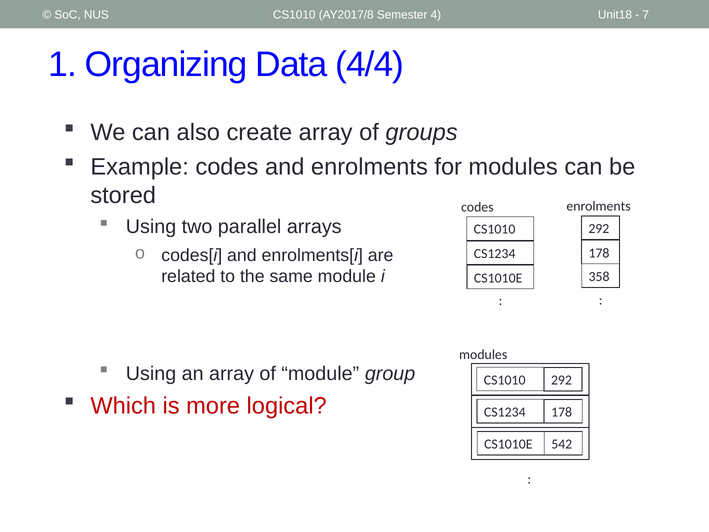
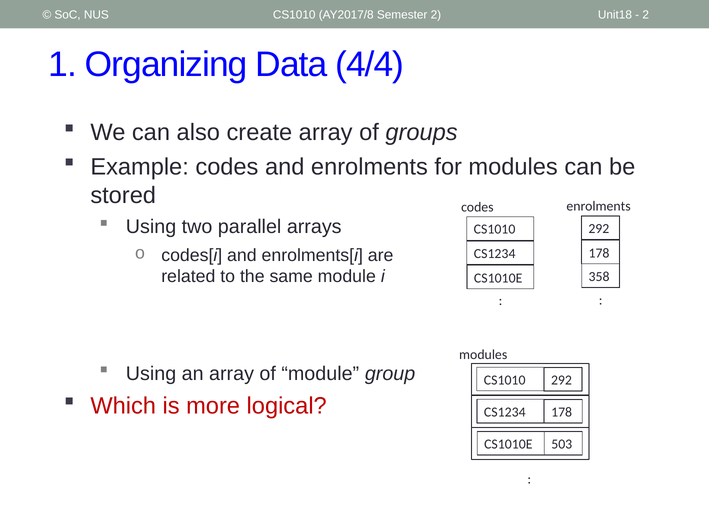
Semester 4: 4 -> 2
7 at (646, 15): 7 -> 2
542: 542 -> 503
